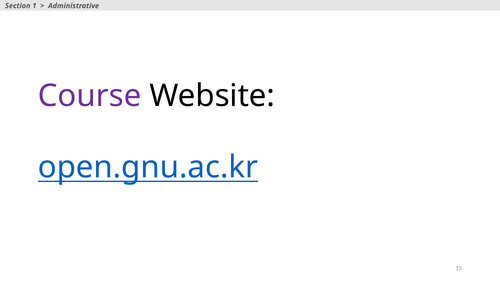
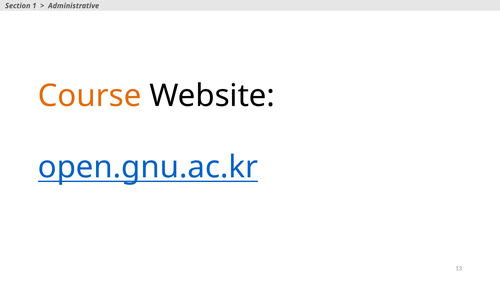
Course colour: purple -> orange
